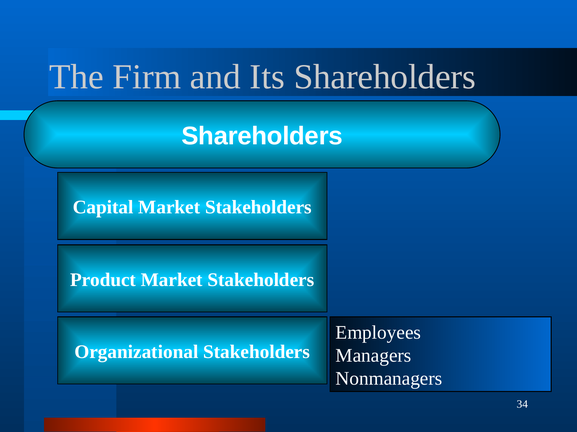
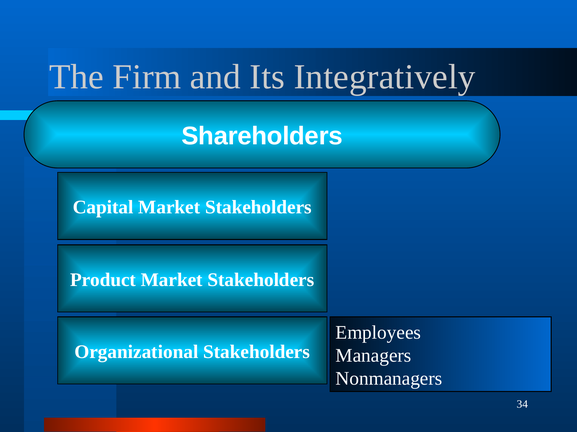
Its Shareholders: Shareholders -> Integratively
